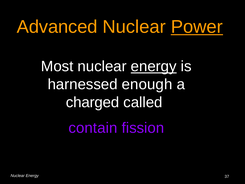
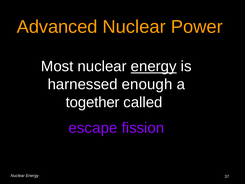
Power underline: present -> none
charged: charged -> together
contain: contain -> escape
